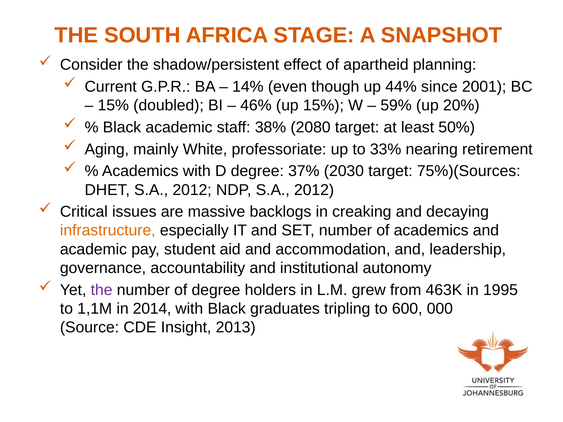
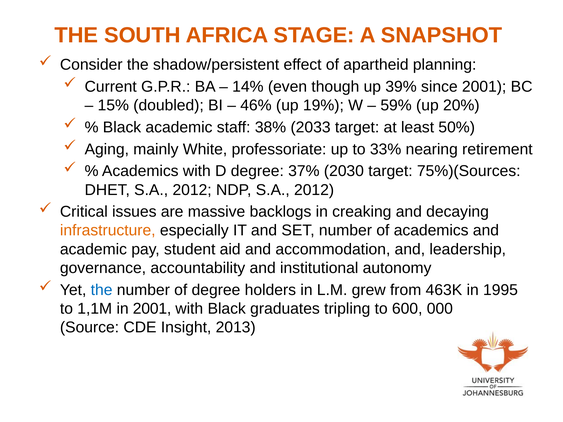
44%: 44% -> 39%
up 15%: 15% -> 19%
2080: 2080 -> 2033
the at (102, 290) colour: purple -> blue
in 2014: 2014 -> 2001
